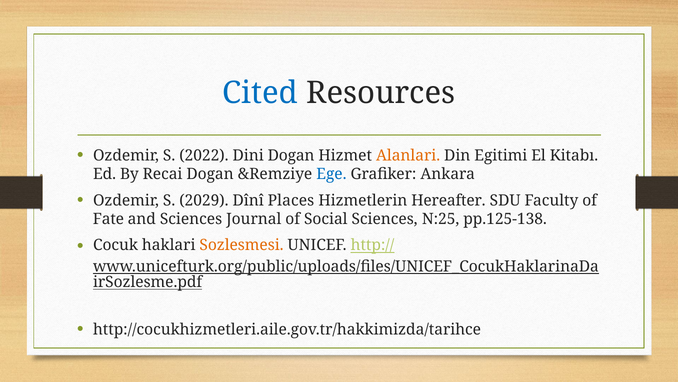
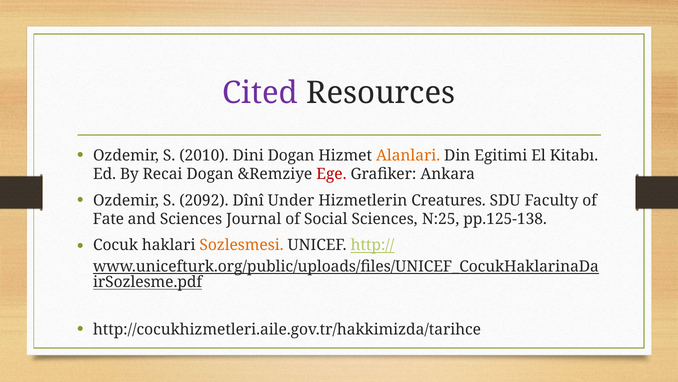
Cited colour: blue -> purple
2022: 2022 -> 2010
Ege colour: blue -> red
2029: 2029 -> 2092
Places: Places -> Under
Hereafter: Hereafter -> Creatures
